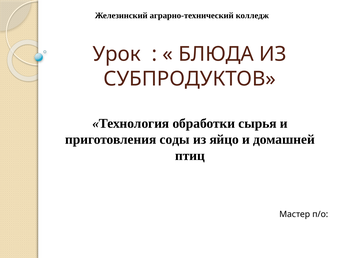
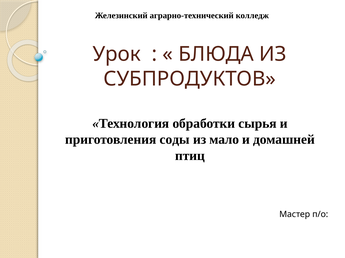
яйцо: яйцо -> мало
